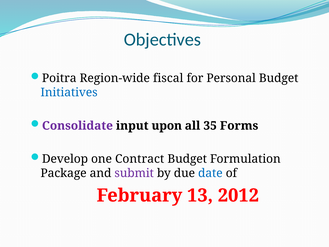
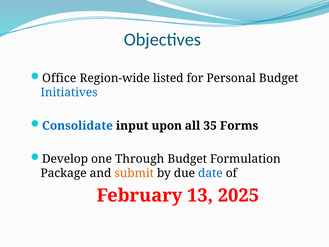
Poitra: Poitra -> Office
fiscal: fiscal -> listed
Consolidate colour: purple -> blue
Contract: Contract -> Through
submit colour: purple -> orange
2012: 2012 -> 2025
